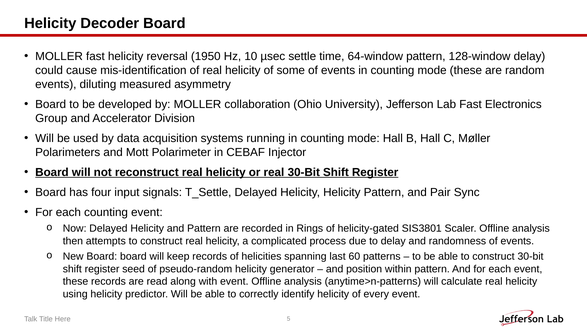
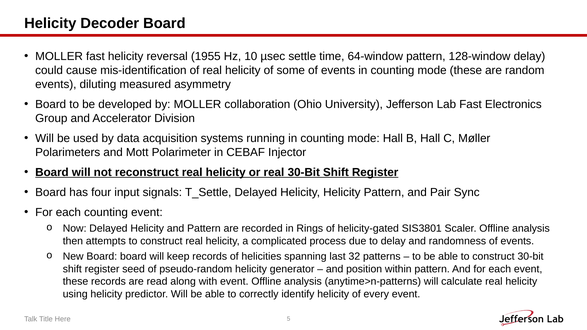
1950: 1950 -> 1955
60: 60 -> 32
